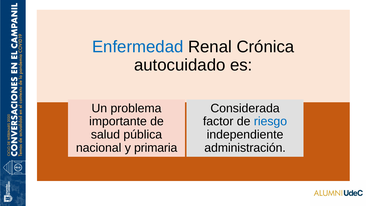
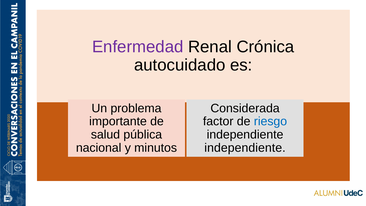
Enfermedad colour: blue -> purple
primaria: primaria -> minutos
administración at (245, 148): administración -> independiente
